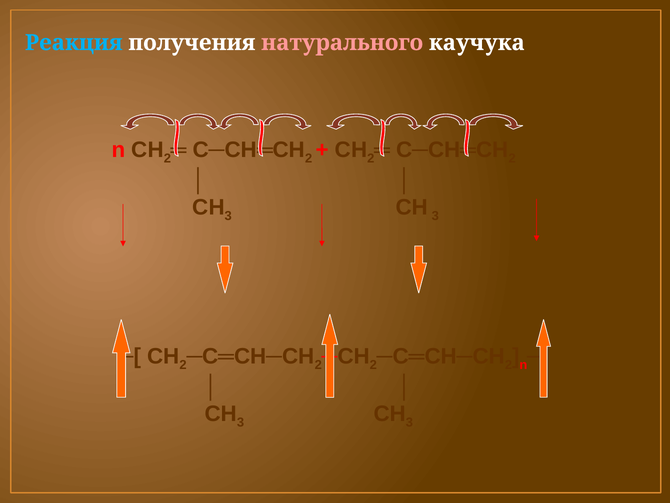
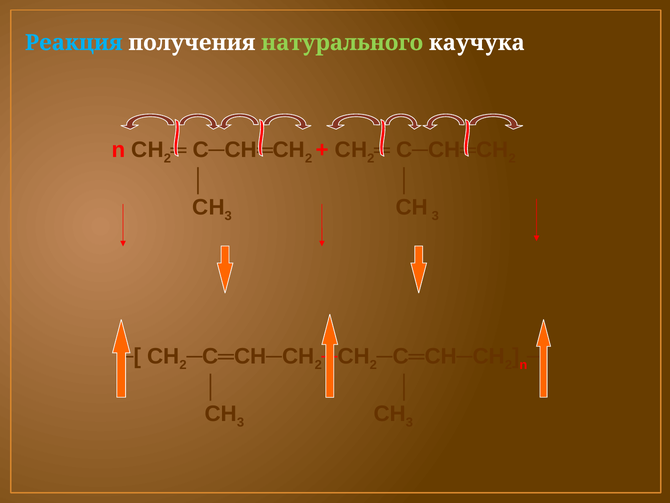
натурального colour: pink -> light green
